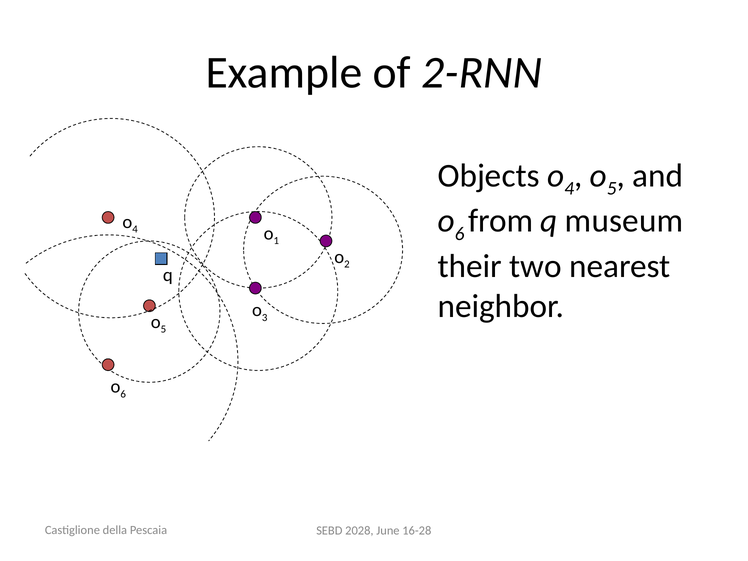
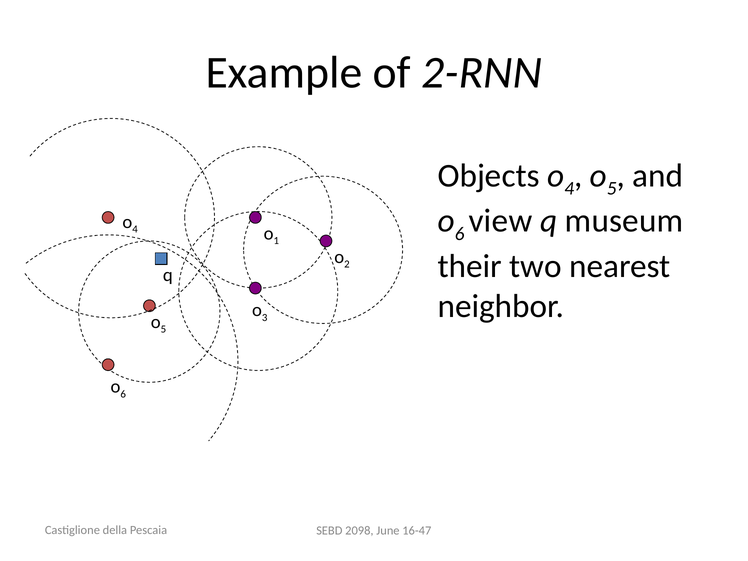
from: from -> view
2028: 2028 -> 2098
16-28: 16-28 -> 16-47
